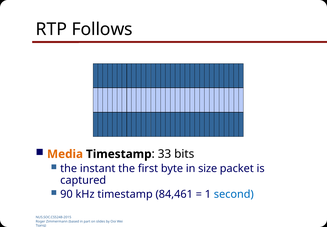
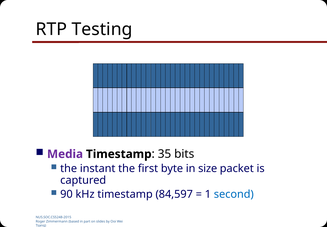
Follows: Follows -> Testing
Media colour: orange -> purple
33: 33 -> 35
84,461: 84,461 -> 84,597
